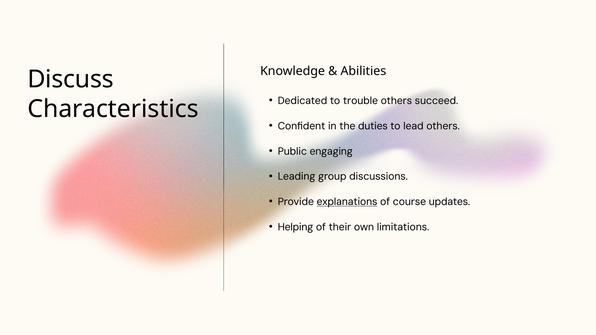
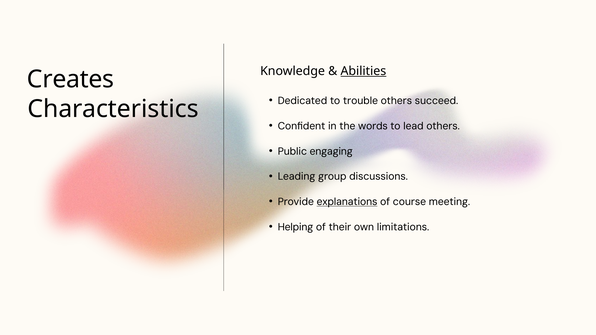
Abilities underline: none -> present
Discuss: Discuss -> Creates
duties: duties -> words
updates: updates -> meeting
